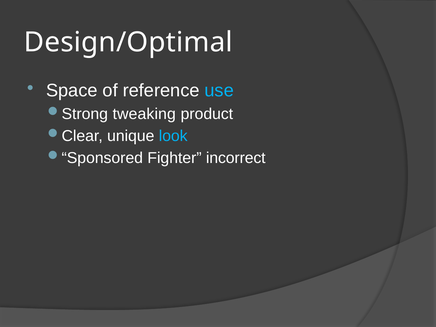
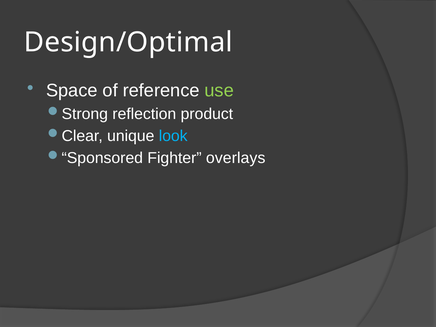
use colour: light blue -> light green
tweaking: tweaking -> reflection
incorrect: incorrect -> overlays
